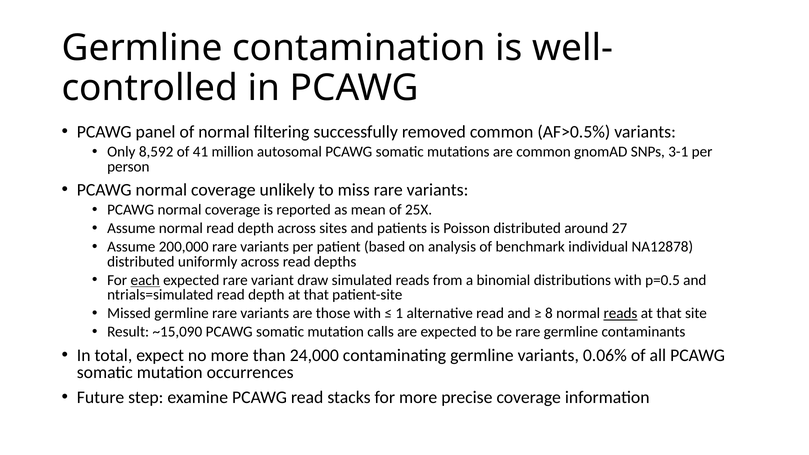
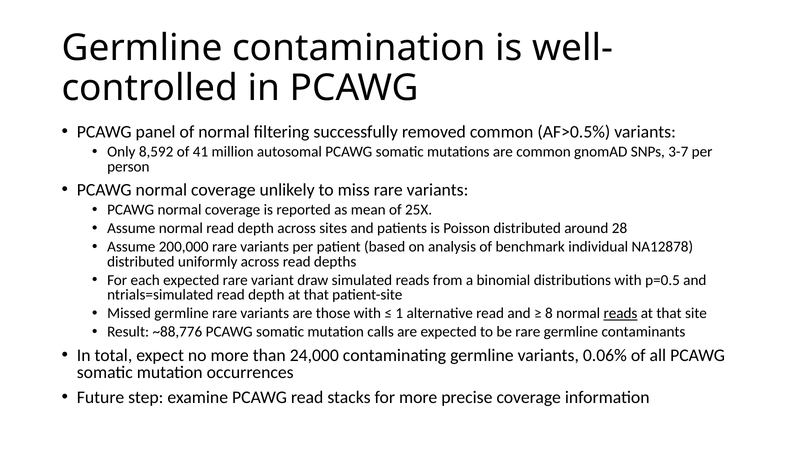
3-1: 3-1 -> 3-7
27: 27 -> 28
each underline: present -> none
~15,090: ~15,090 -> ~88,776
